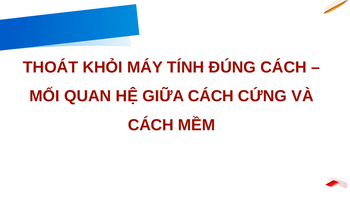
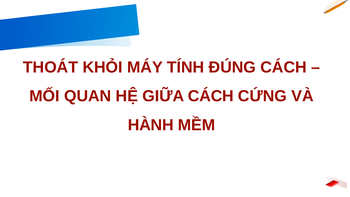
CÁCH at (151, 125): CÁCH -> HÀNH
